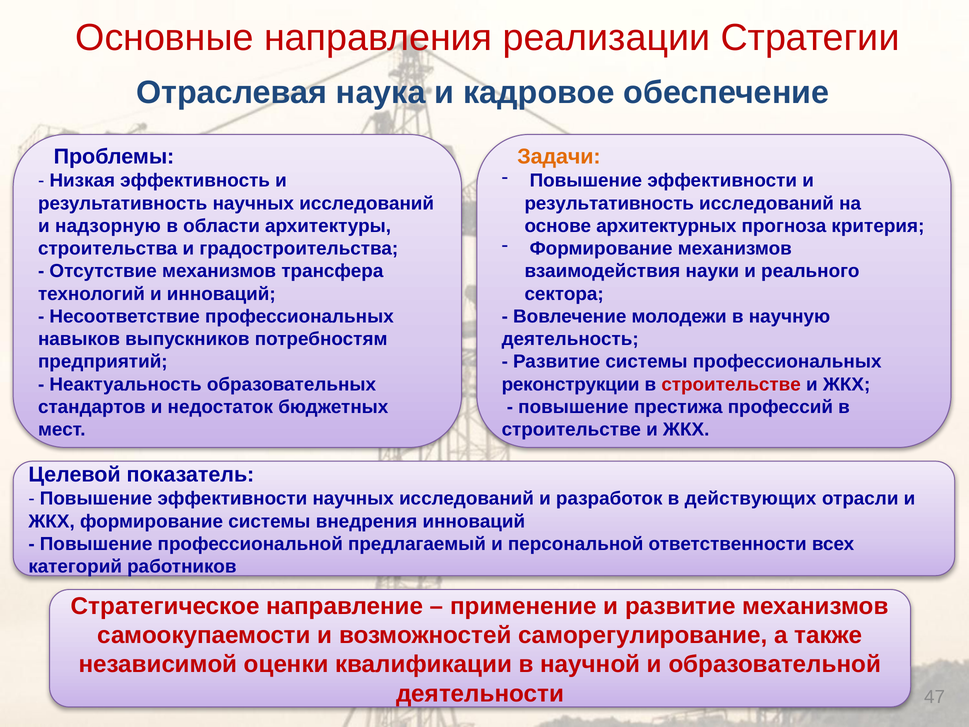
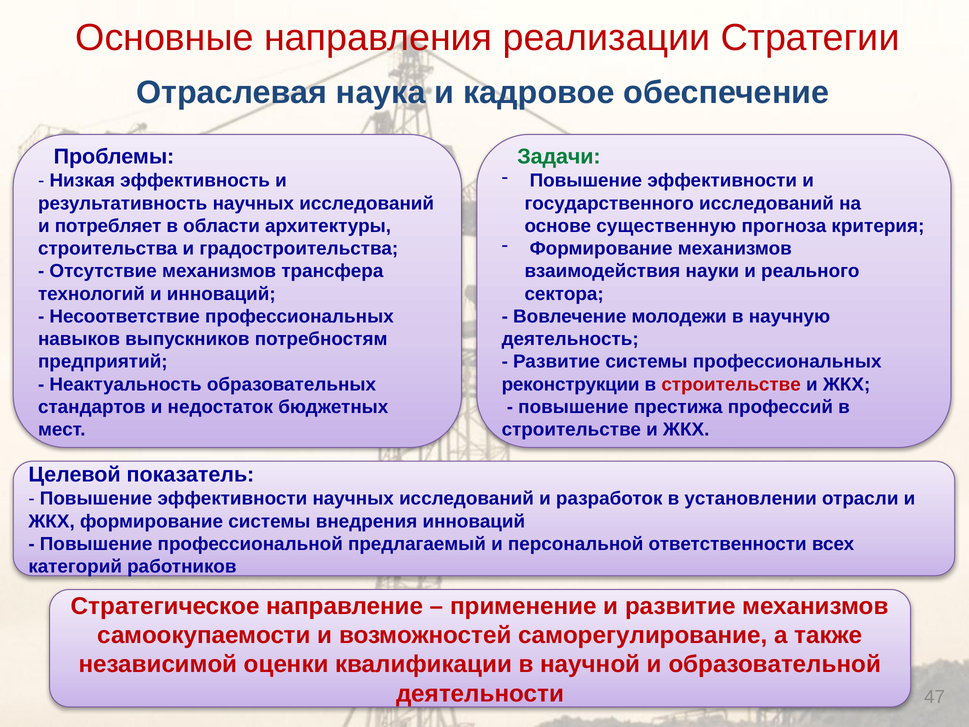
Задачи colour: orange -> green
результативность at (609, 203): результативность -> государственного
надзорную: надзорную -> потребляет
архитектурных: архитектурных -> существенную
действующих: действующих -> установлении
